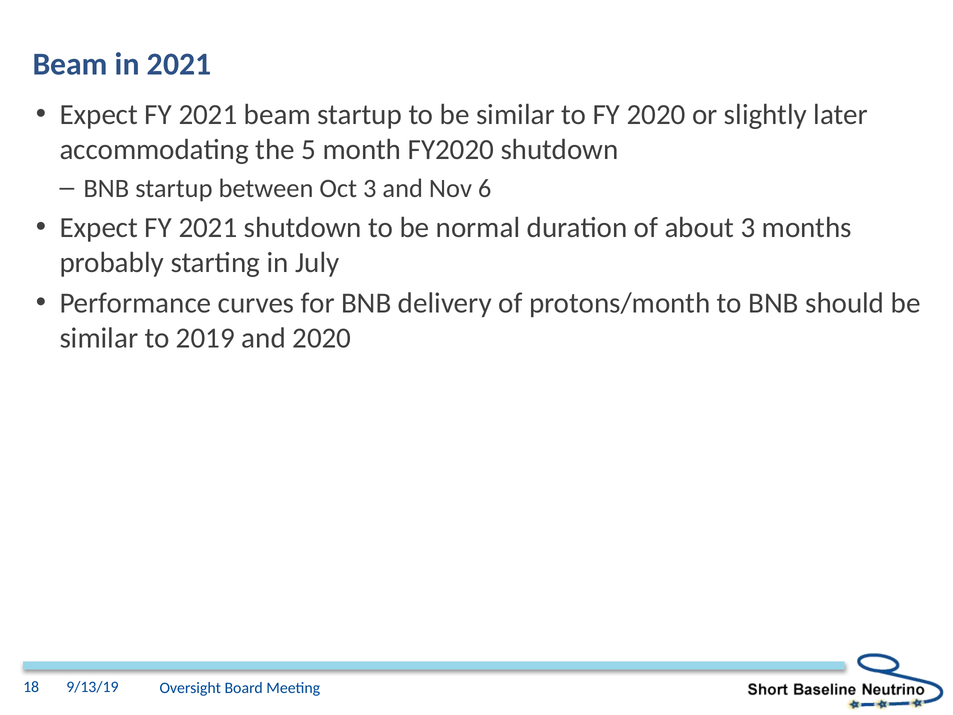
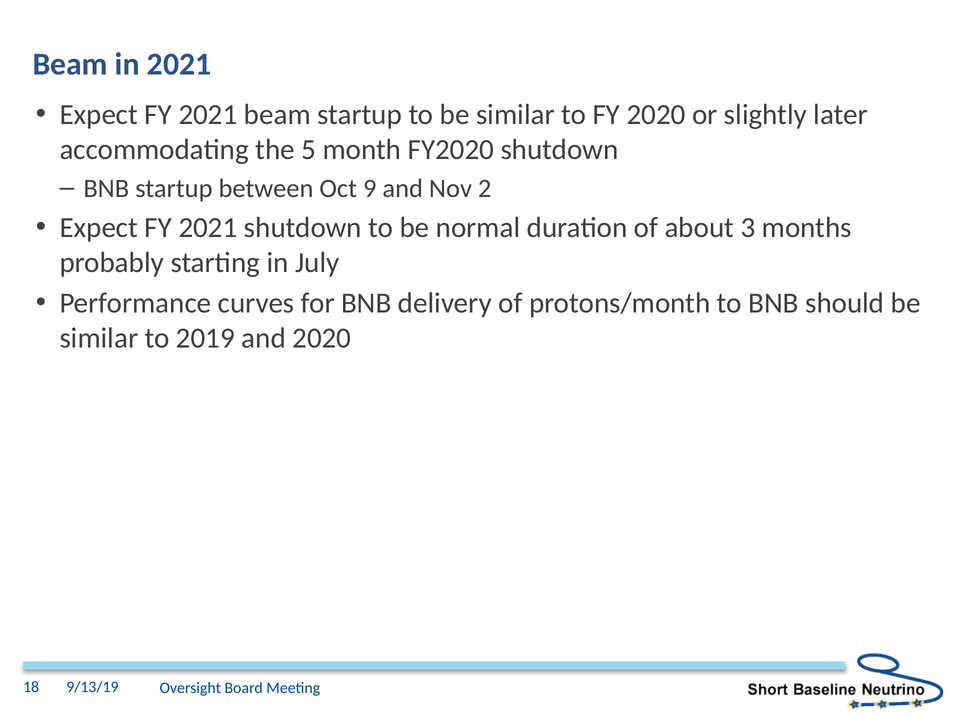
Oct 3: 3 -> 9
6: 6 -> 2
